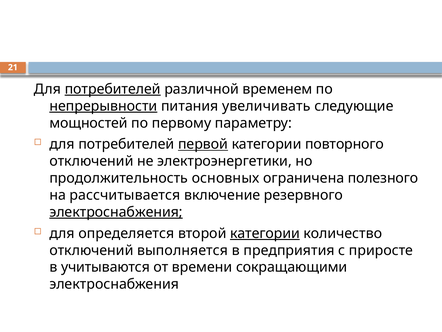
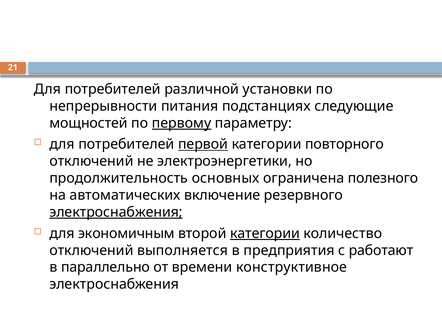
потребителей at (113, 89) underline: present -> none
временем: временем -> установки
непрерывности underline: present -> none
увеличивать: увеличивать -> подстанциях
первому underline: none -> present
рассчитывается: рассчитывается -> автоматических
определяется: определяется -> экономичным
приросте: приросте -> работают
учитываются: учитываются -> параллельно
сокращающими: сокращающими -> конструктивное
